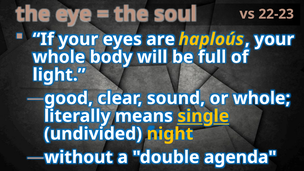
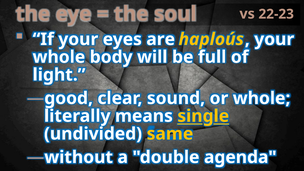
night: night -> same
